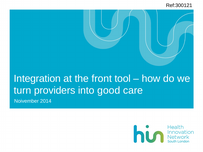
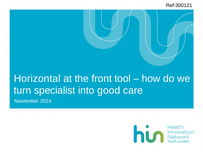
Integration: Integration -> Horizontal
providers: providers -> specialist
